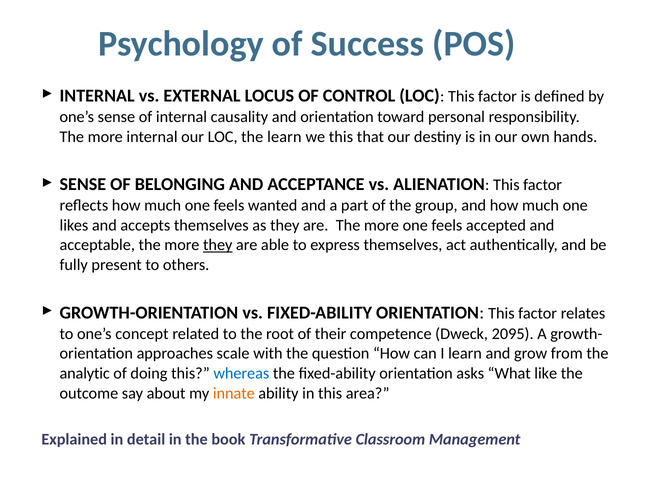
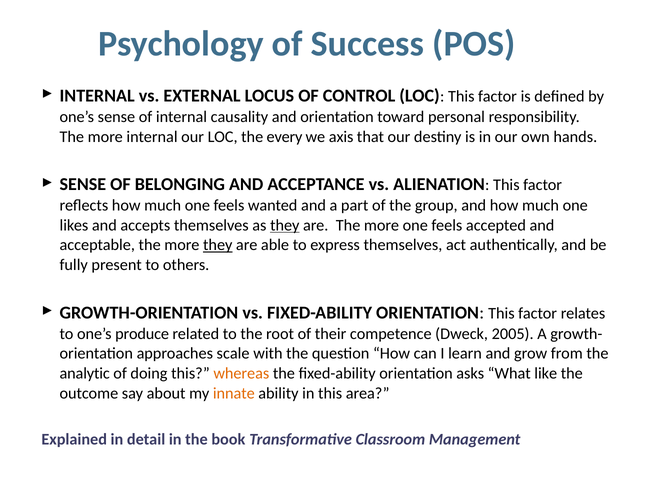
the learn: learn -> every
we this: this -> axis
they at (285, 225) underline: none -> present
concept: concept -> produce
2095: 2095 -> 2005
whereas colour: blue -> orange
